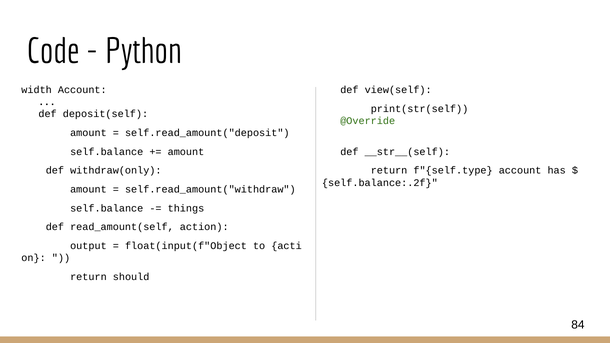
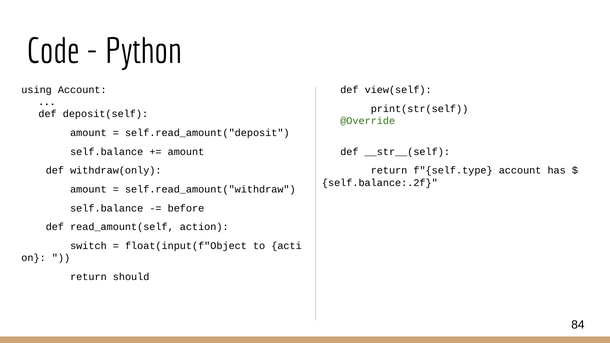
width: width -> using
things: things -> before
output: output -> switch
